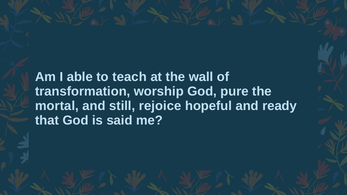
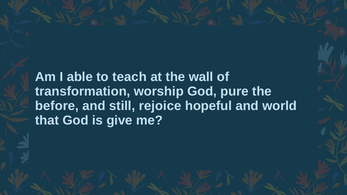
mortal: mortal -> before
ready: ready -> world
said: said -> give
